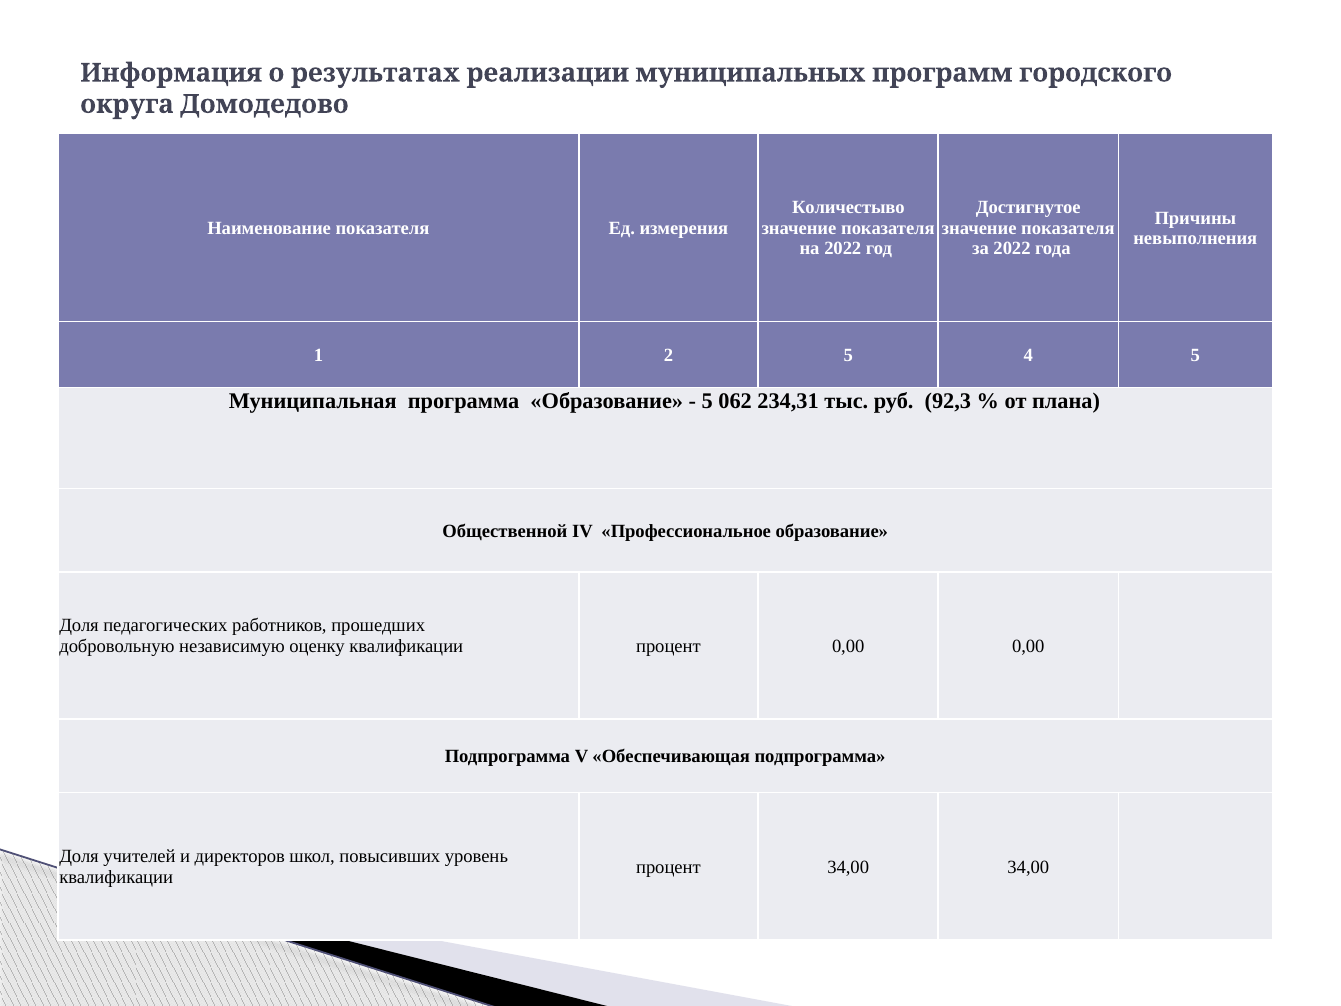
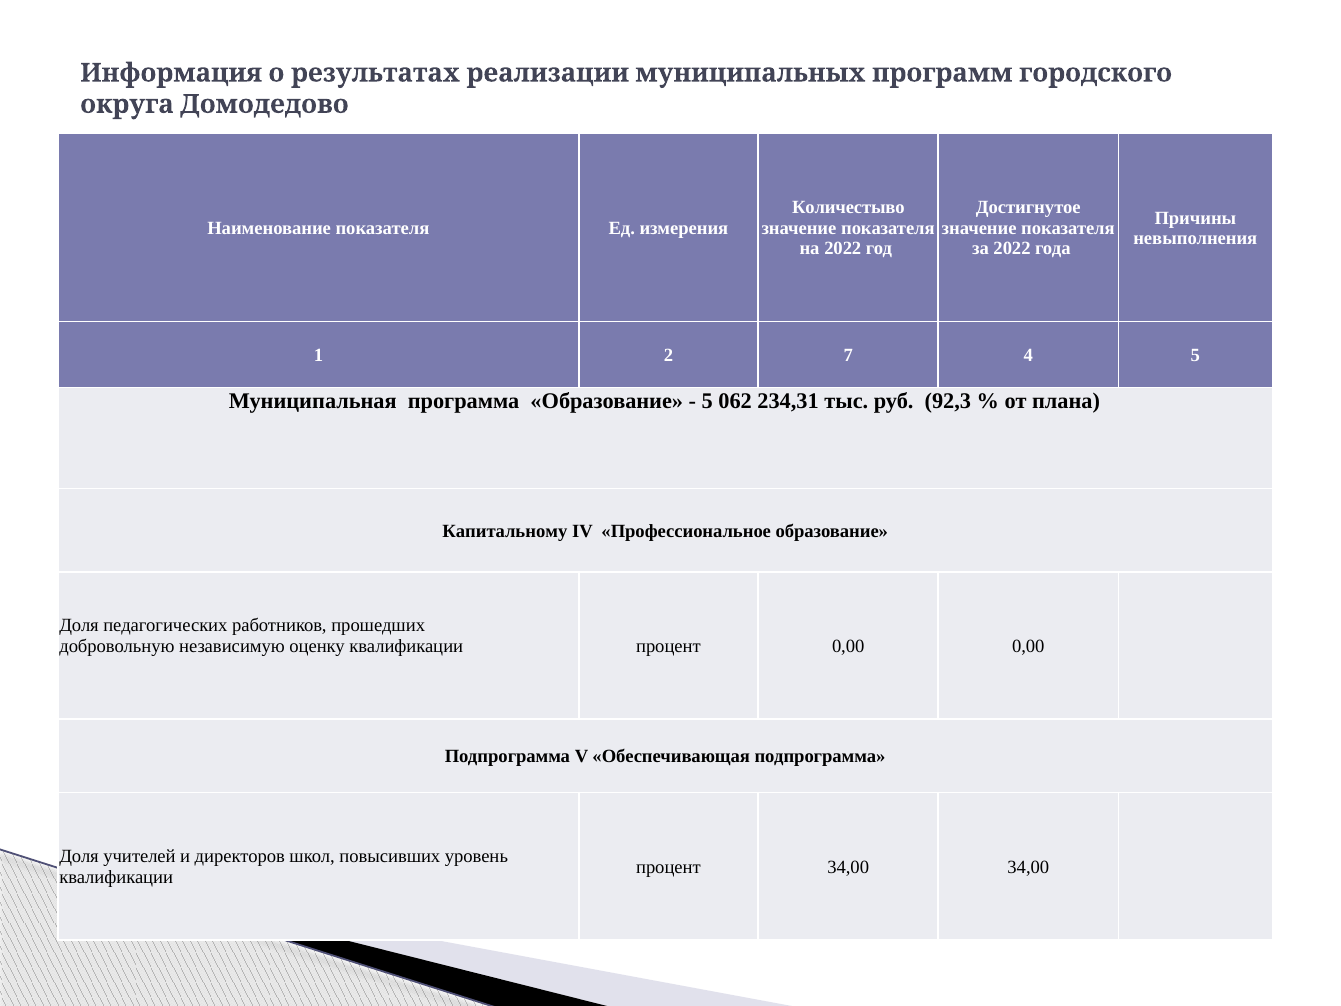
2 5: 5 -> 7
Общественной: Общественной -> Капитальному
